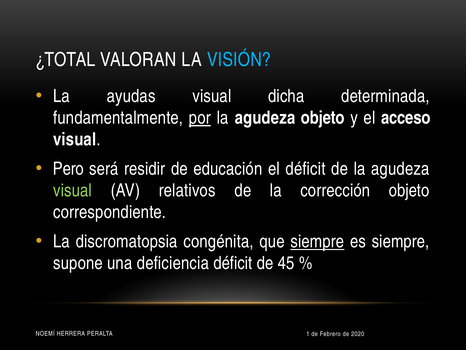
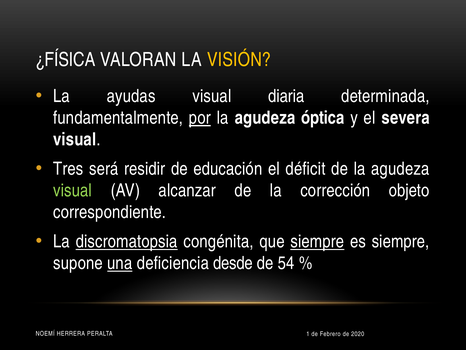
¿TOTAL: ¿TOTAL -> ¿FÍSICA
VISIÓN colour: light blue -> yellow
dicha: dicha -> diaria
agudeza objeto: objeto -> óptica
acceso: acceso -> severa
Pero: Pero -> Tres
relativos: relativos -> alcanzar
discromatopsia underline: none -> present
una underline: none -> present
deficiencia déficit: déficit -> desde
45: 45 -> 54
